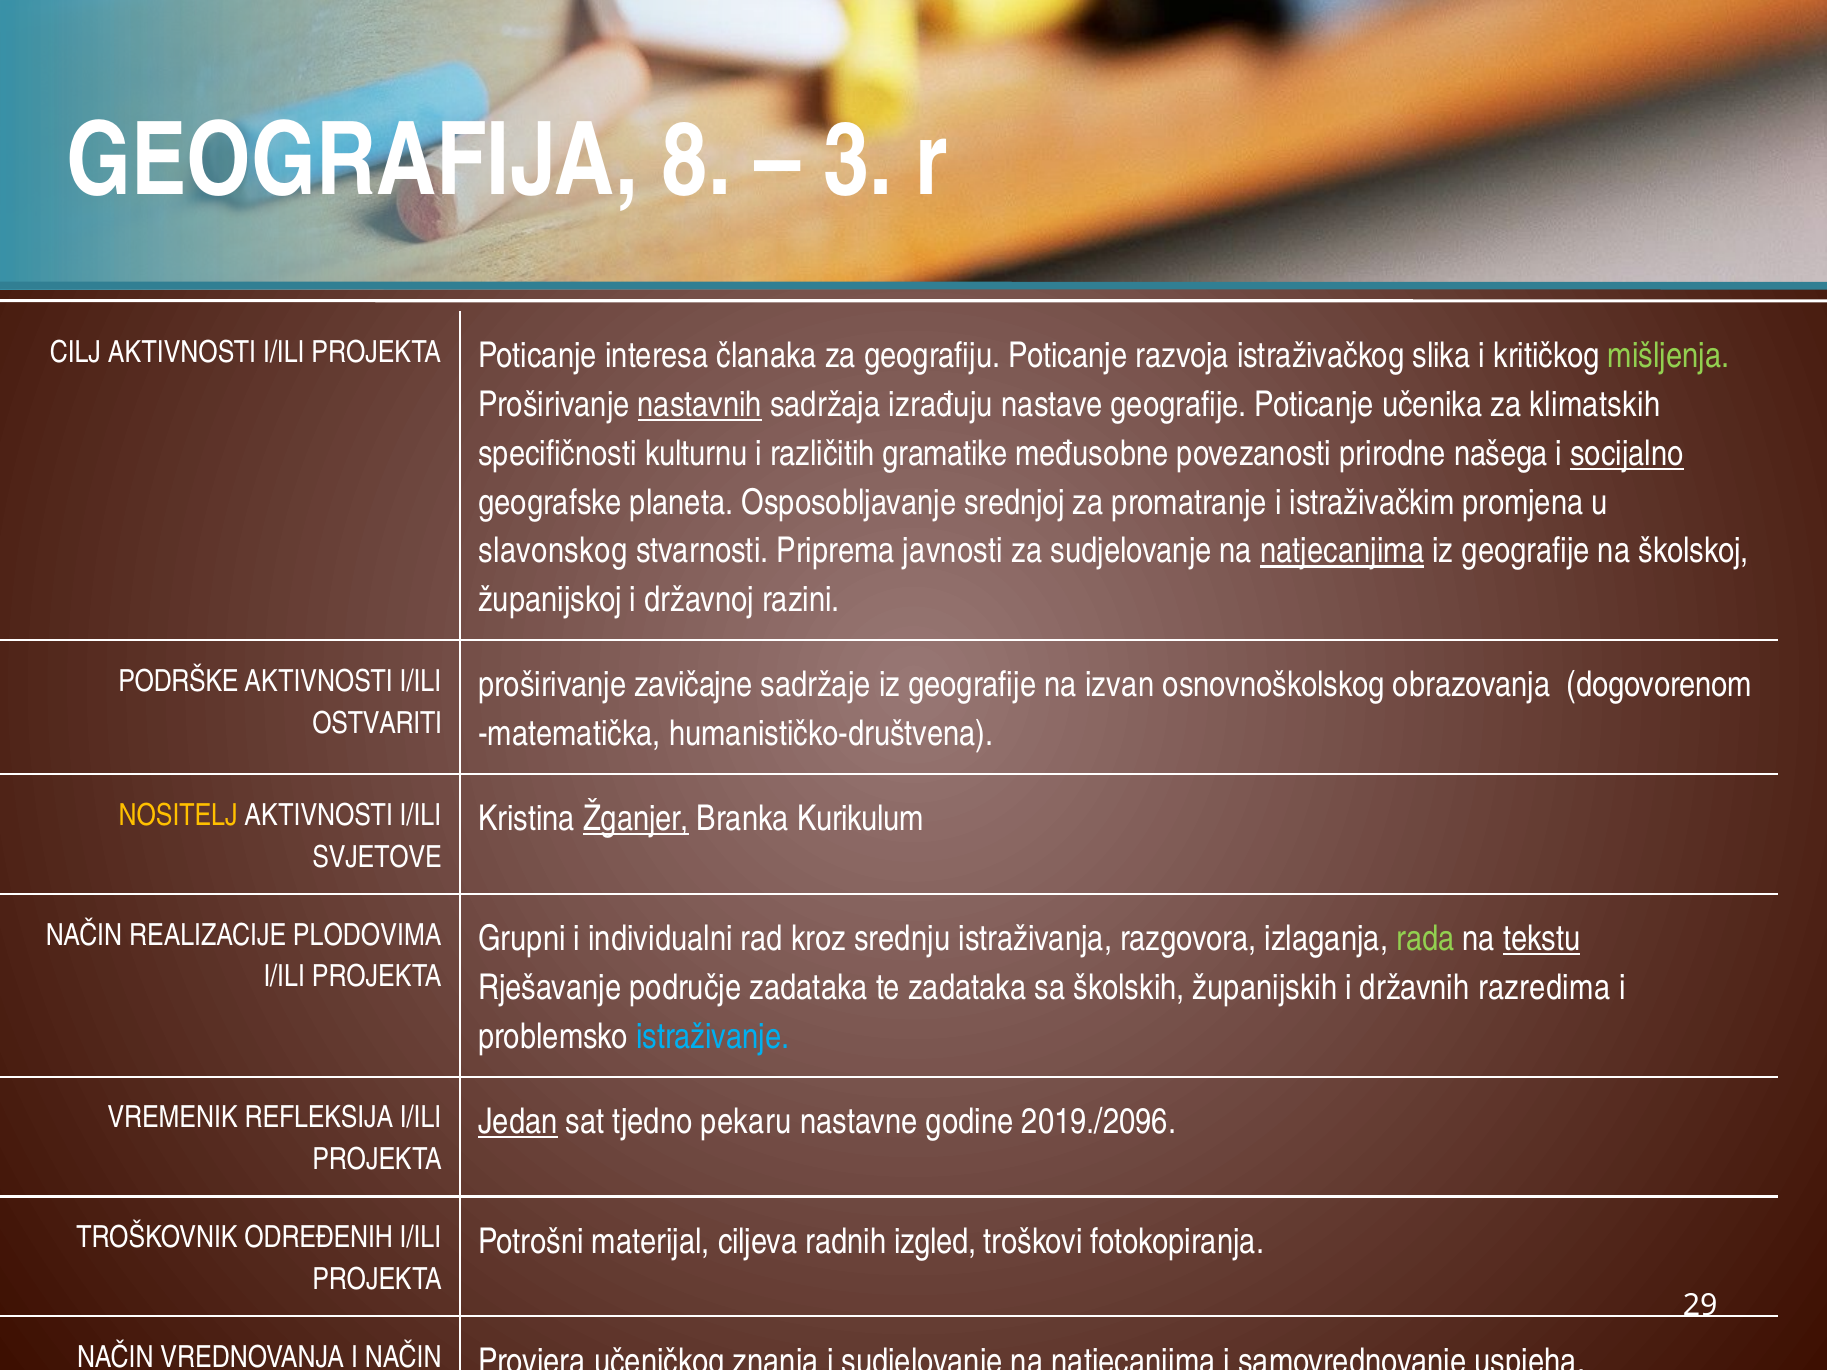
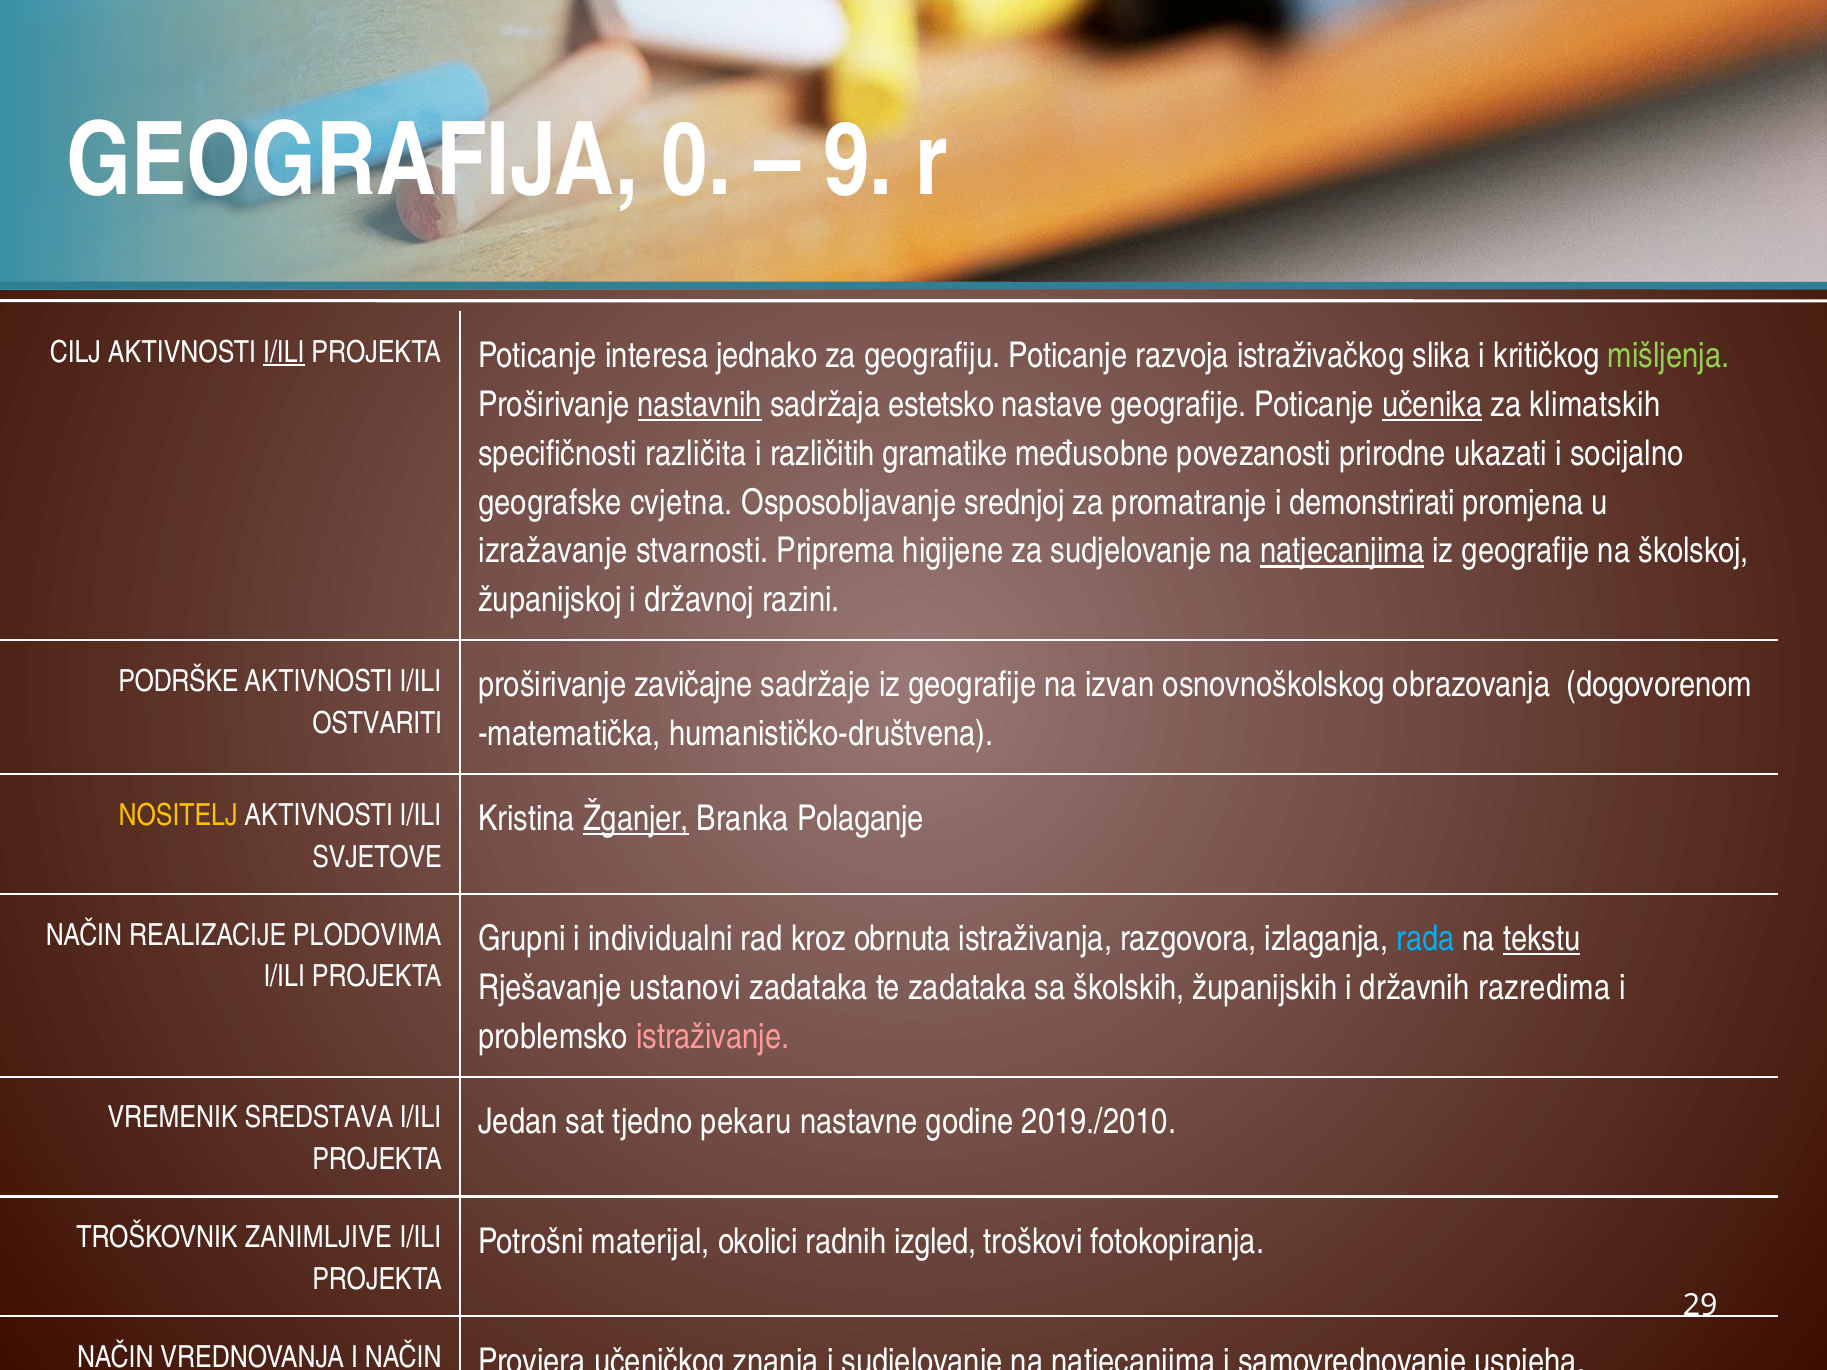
8: 8 -> 0
3: 3 -> 9
I/ILI at (284, 352) underline: none -> present
članaka: članaka -> jednako
izrađuju: izrađuju -> estetsko
učenika underline: none -> present
kulturnu: kulturnu -> različita
našega: našega -> ukazati
socijalno underline: present -> none
planeta: planeta -> cvjetna
istraživačkim: istraživačkim -> demonstrirati
slavonskog: slavonskog -> izražavanje
javnosti: javnosti -> higijene
Kurikulum: Kurikulum -> Polaganje
srednju: srednju -> obrnuta
rada colour: light green -> light blue
područje: područje -> ustanovi
istraživanje colour: light blue -> pink
REFLEKSIJA: REFLEKSIJA -> SREDSTAVA
Jedan underline: present -> none
2019./2096: 2019./2096 -> 2019./2010
ODREĐENIH: ODREĐENIH -> ZANIMLJIVE
ciljeva: ciljeva -> okolici
